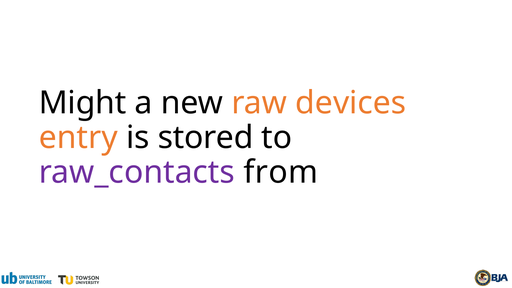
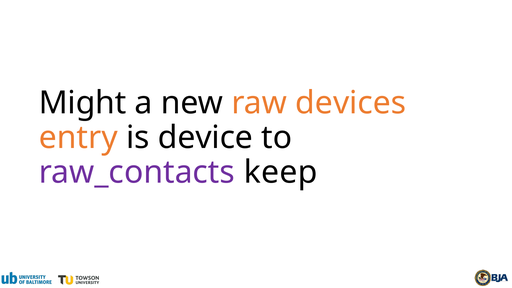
stored: stored -> device
from: from -> keep
